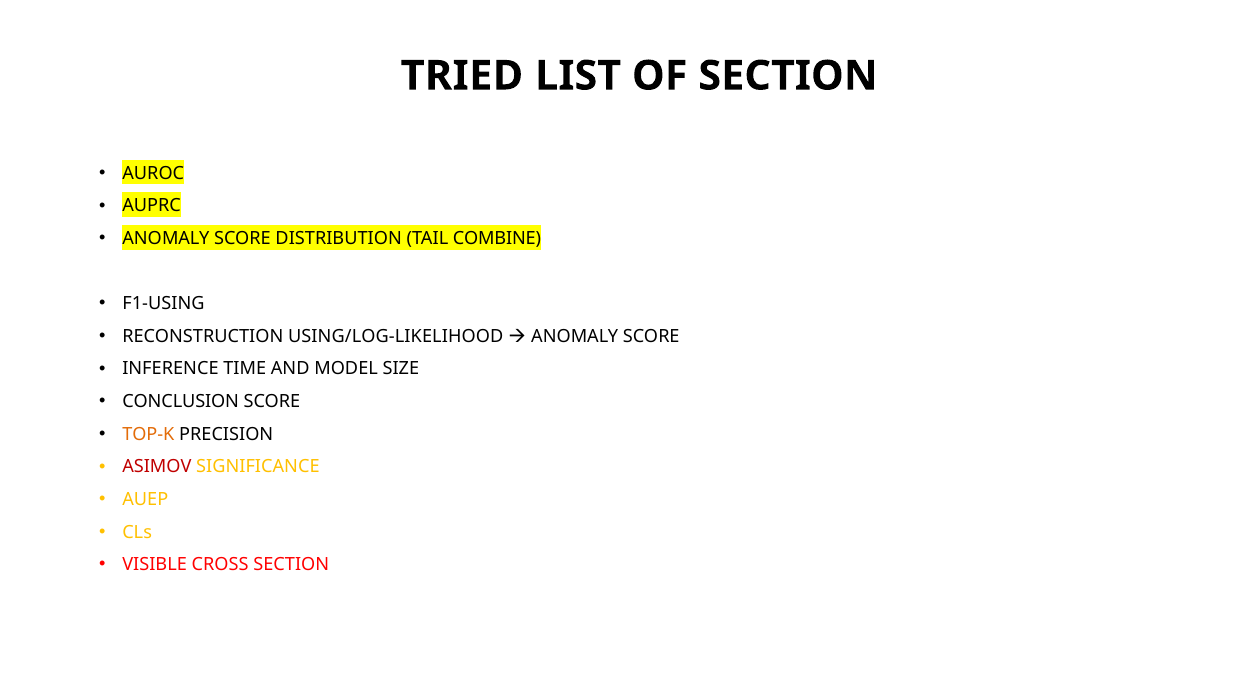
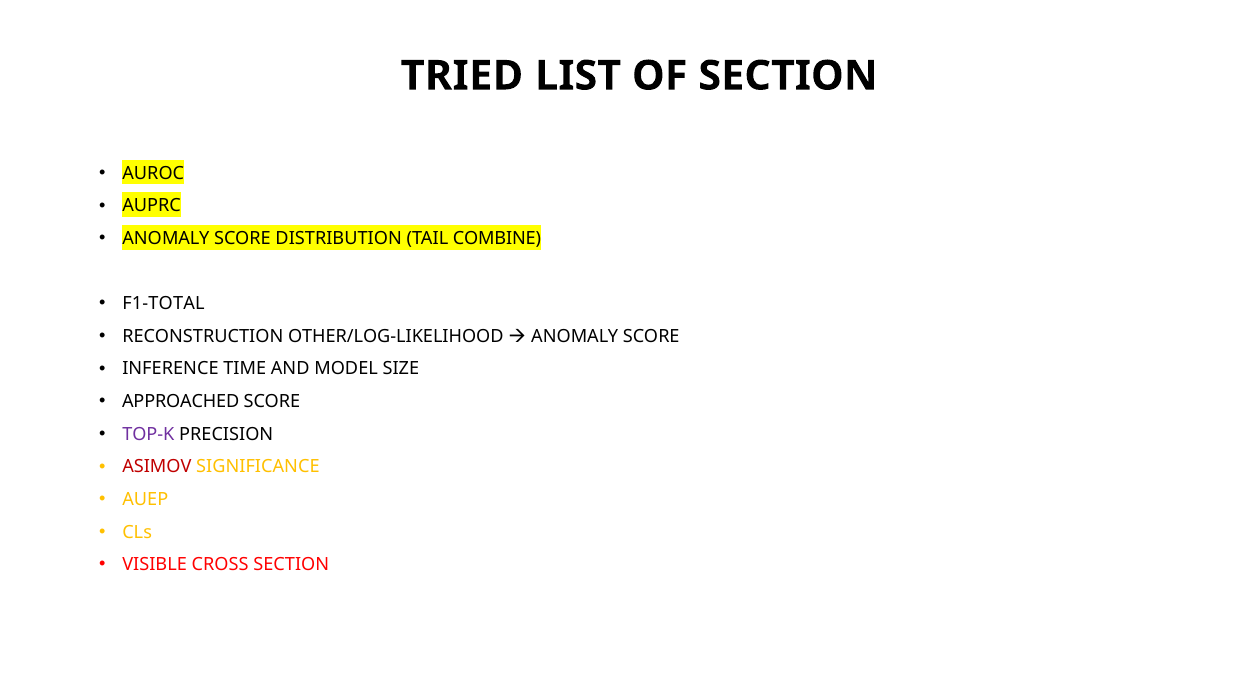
F1-USING: F1-USING -> F1-TOTAL
USING/LOG-LIKELIHOOD: USING/LOG-LIKELIHOOD -> OTHER/LOG-LIKELIHOOD
CONCLUSION: CONCLUSION -> APPROACHED
TOP-K colour: orange -> purple
